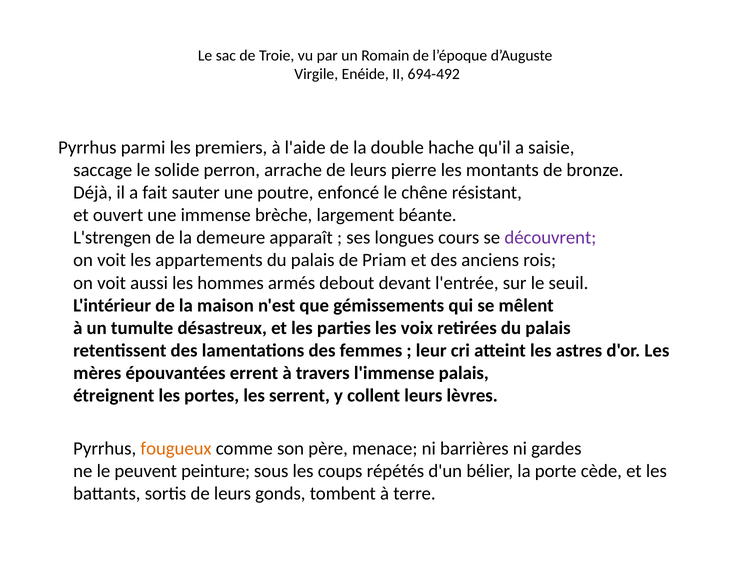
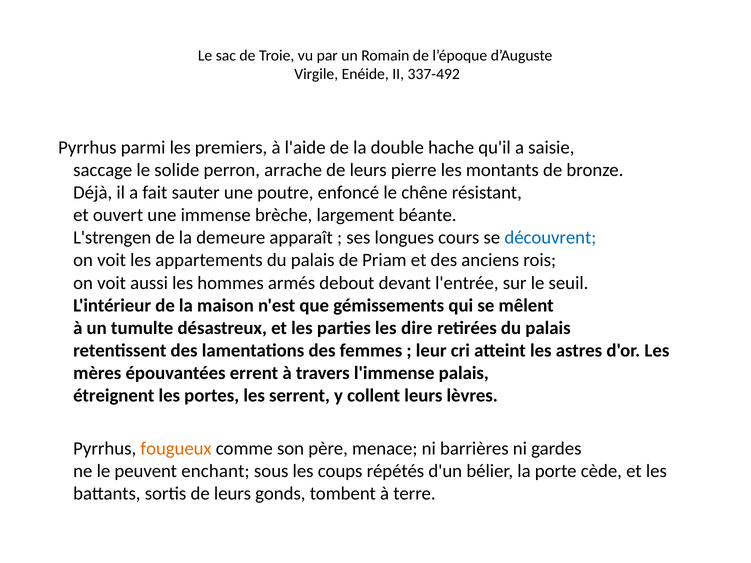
694-492: 694-492 -> 337-492
découvrent colour: purple -> blue
voix: voix -> dire
peinture: peinture -> enchant
